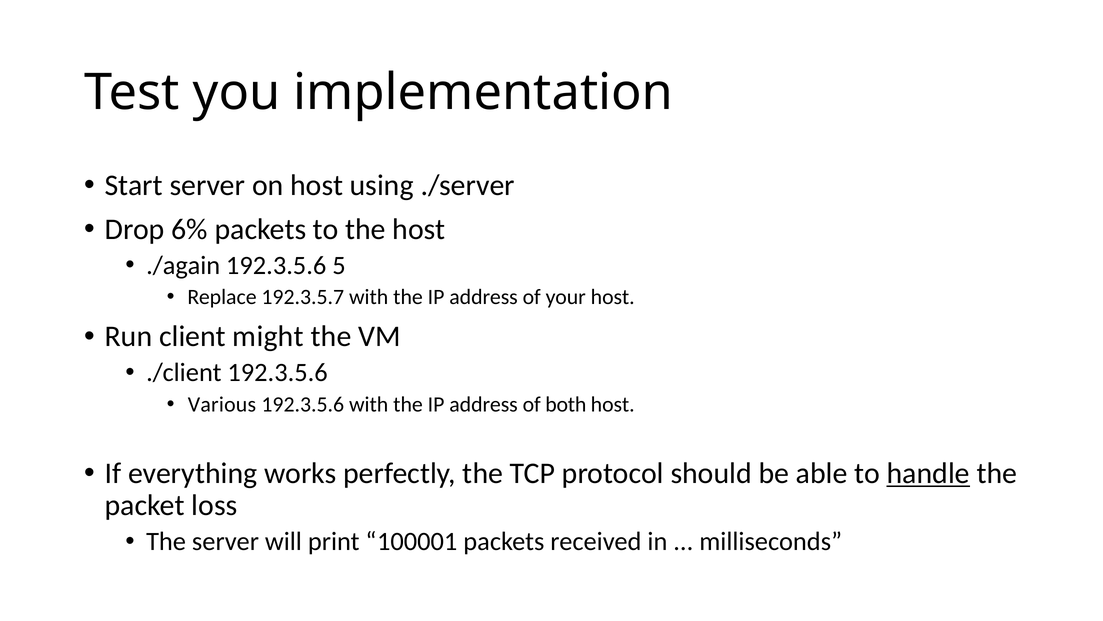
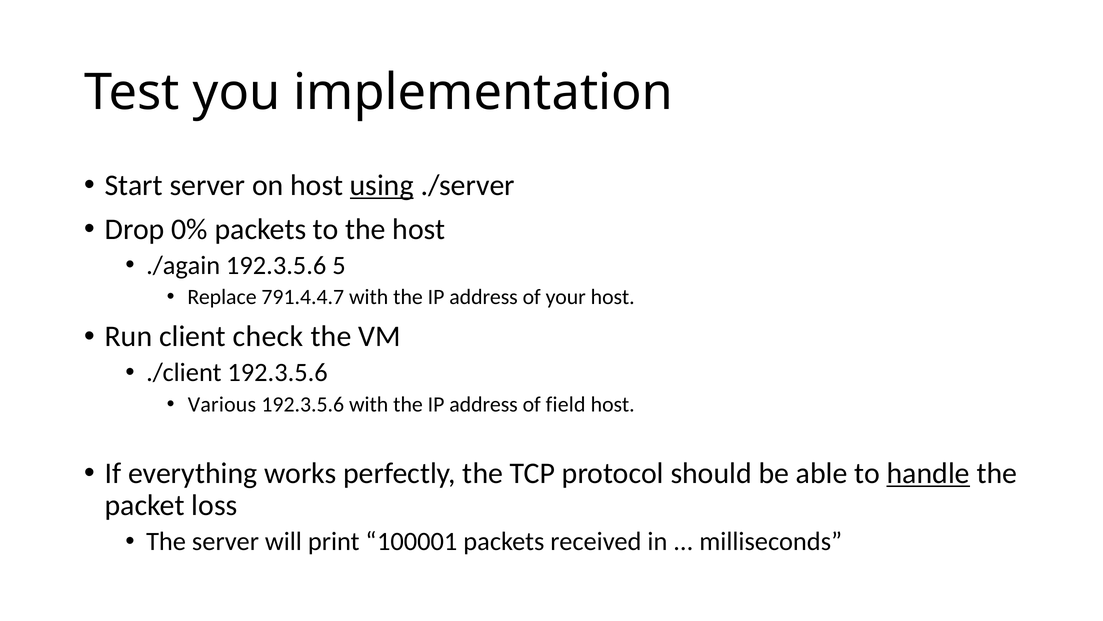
using underline: none -> present
6%: 6% -> 0%
192.3.5.7: 192.3.5.7 -> 791.4.4.7
might: might -> check
both: both -> field
